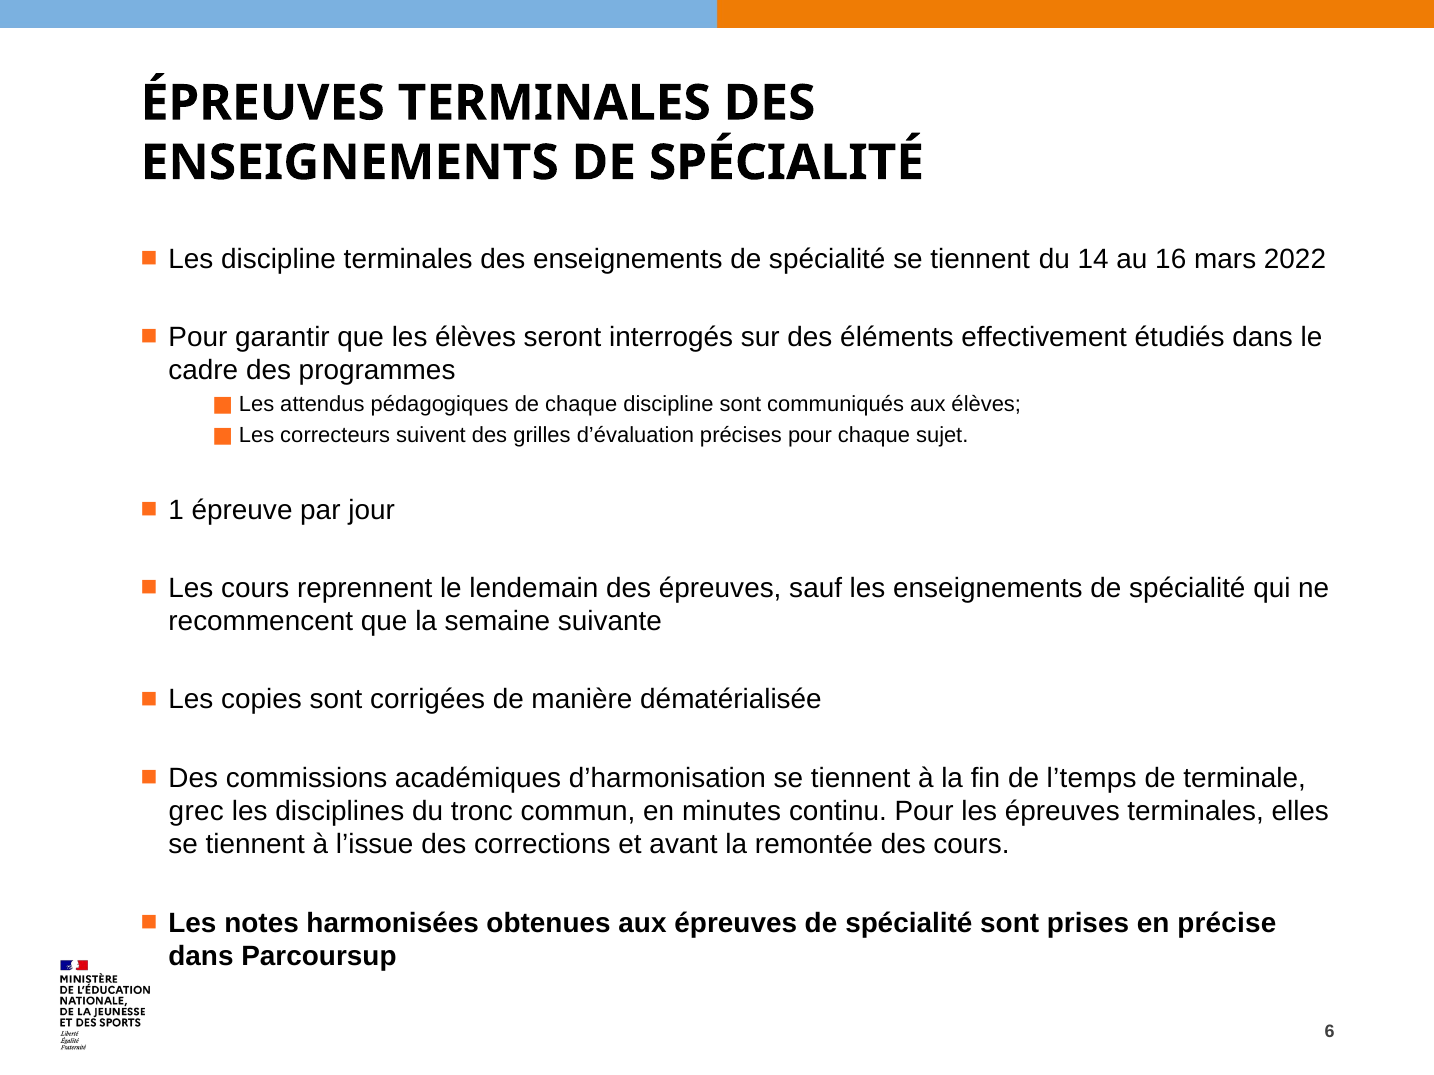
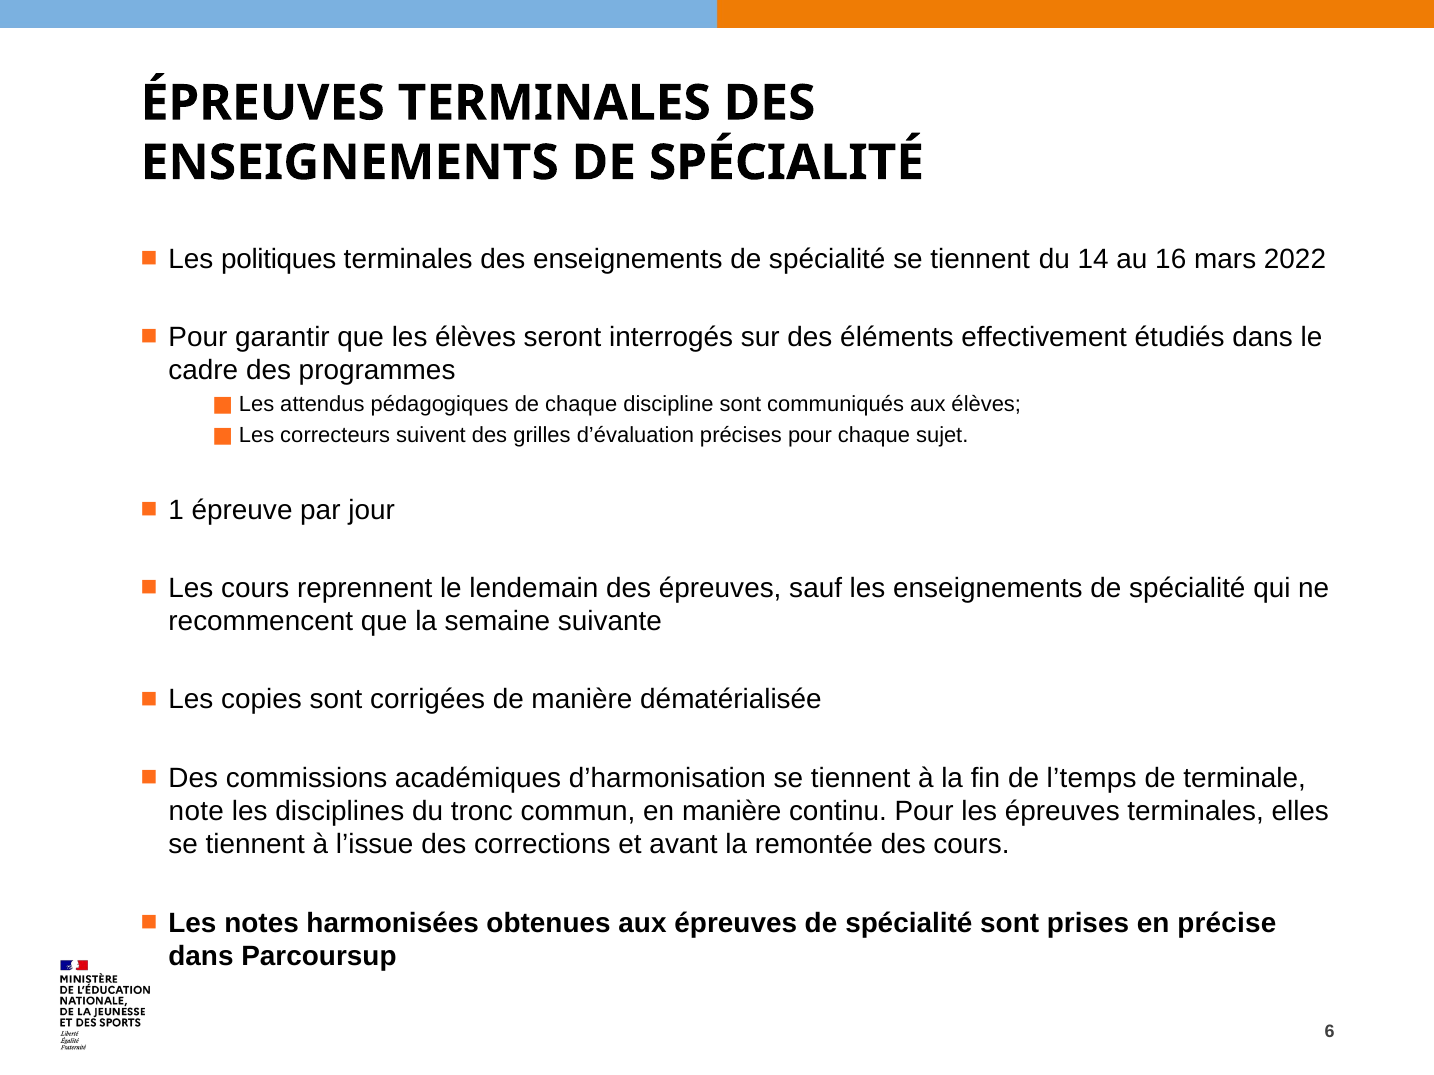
Les discipline: discipline -> politiques
grec: grec -> note
en minutes: minutes -> manière
